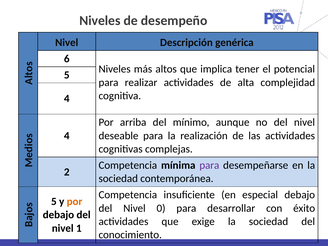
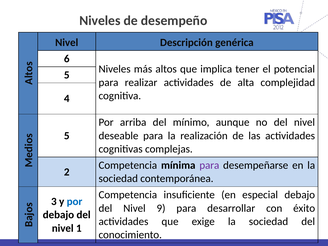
4 at (67, 136): 4 -> 5
5 at (54, 202): 5 -> 3
por at (75, 202) colour: orange -> blue
0: 0 -> 9
